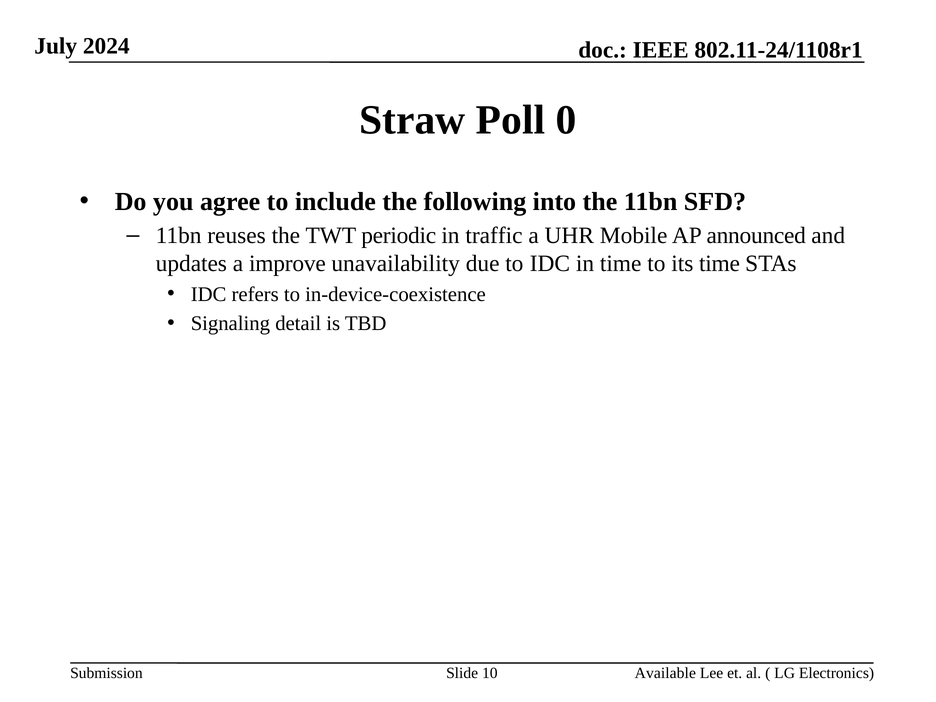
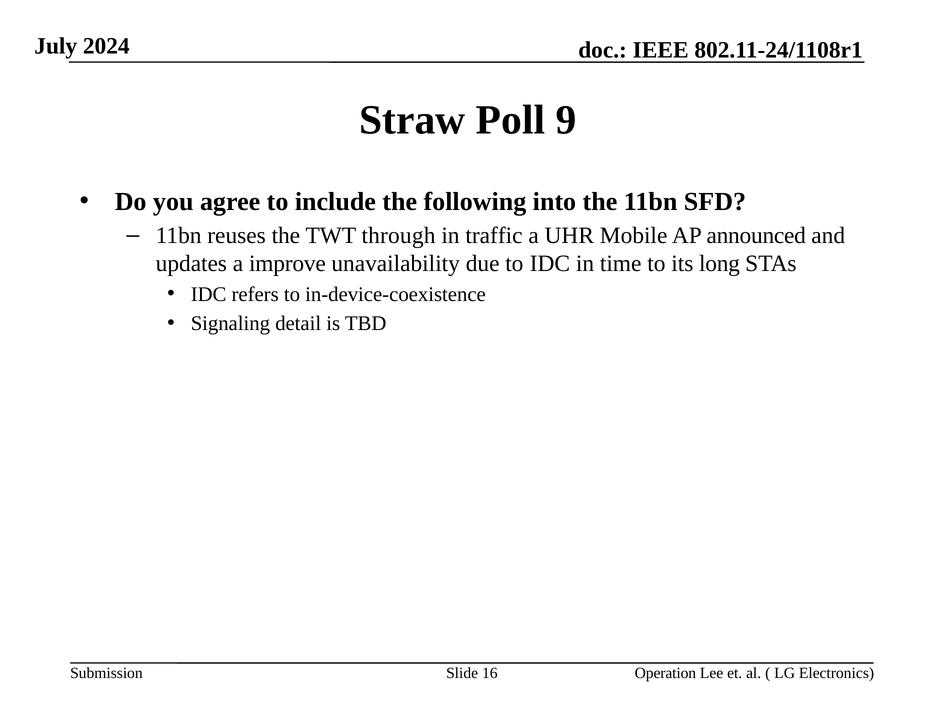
0: 0 -> 9
periodic: periodic -> through
its time: time -> long
10: 10 -> 16
Available: Available -> Operation
